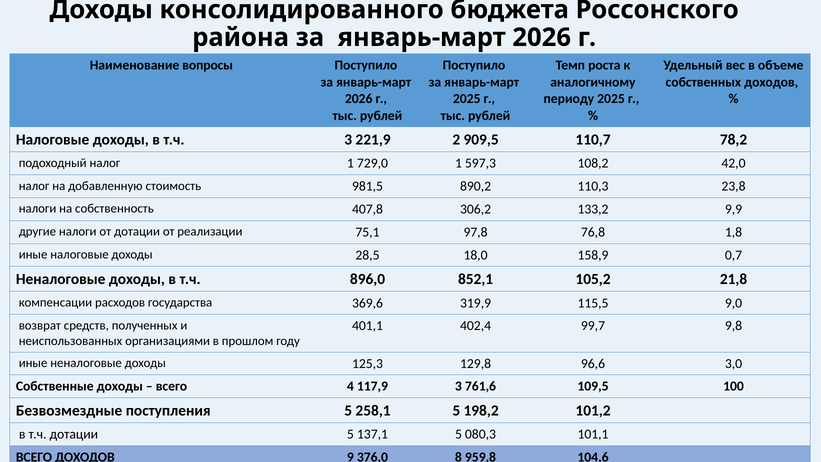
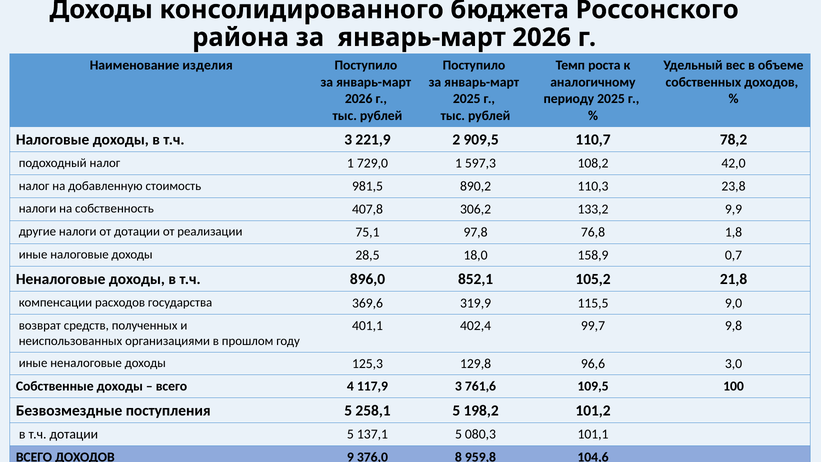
вопросы: вопросы -> изделия
